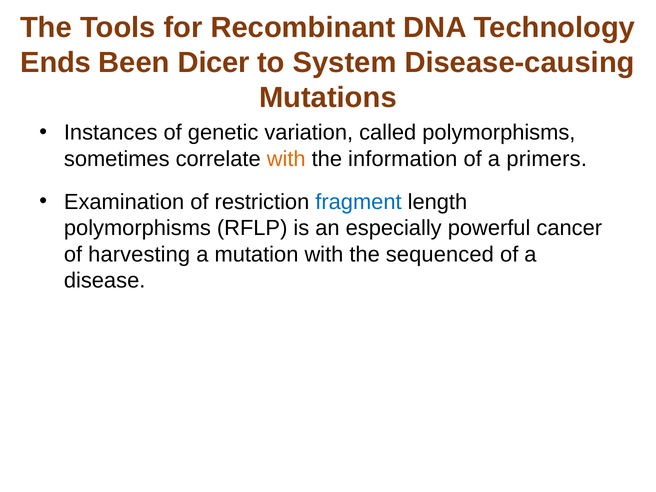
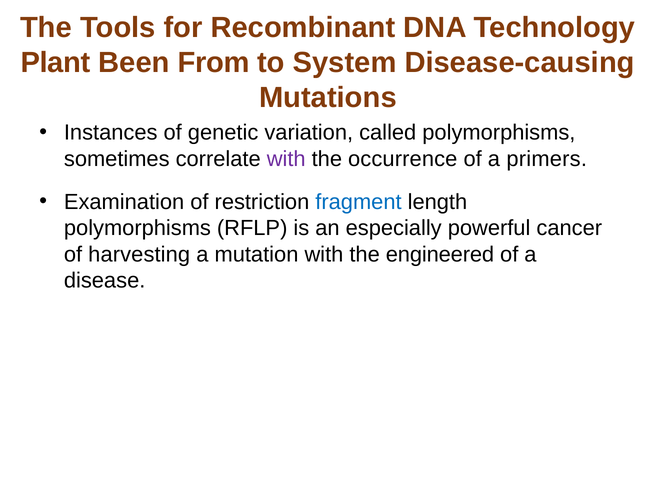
Ends: Ends -> Plant
Dicer: Dicer -> From
with at (286, 159) colour: orange -> purple
information: information -> occurrence
sequenced: sequenced -> engineered
